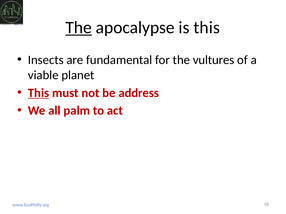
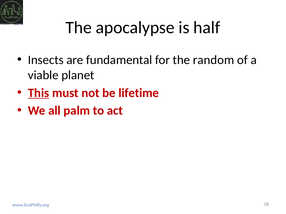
The at (79, 28) underline: present -> none
is this: this -> half
vultures: vultures -> random
address: address -> lifetime
